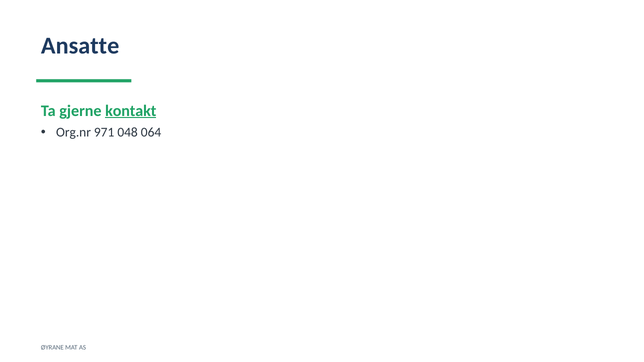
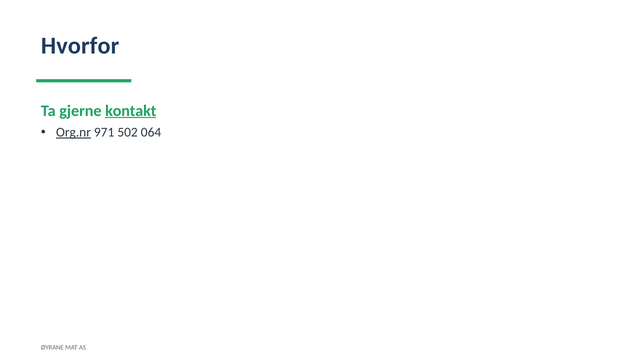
Ansatte: Ansatte -> Hvorfor
Org.nr underline: none -> present
048: 048 -> 502
